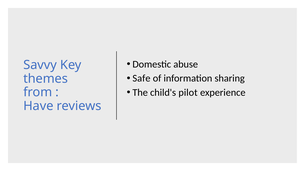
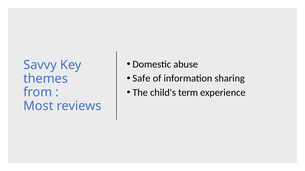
pilot: pilot -> term
Have: Have -> Most
